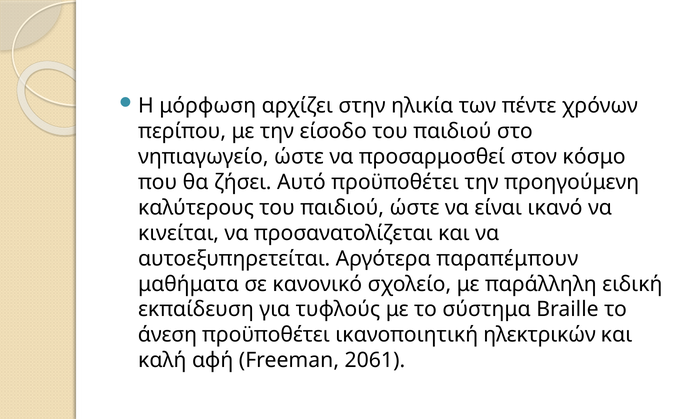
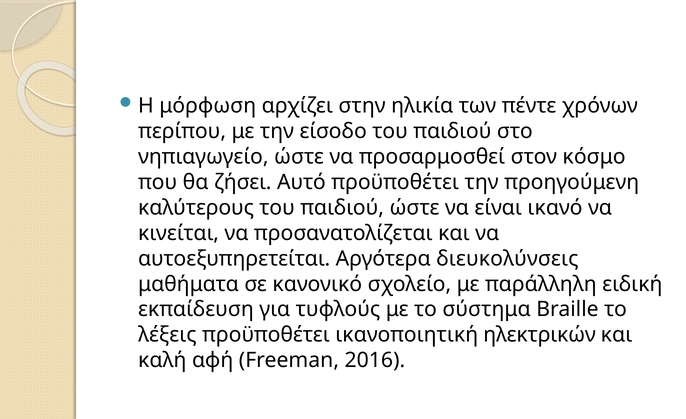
παραπέμπουν: παραπέμπουν -> διευκολύνσεις
άνεση: άνεση -> λέξεις
2061: 2061 -> 2016
